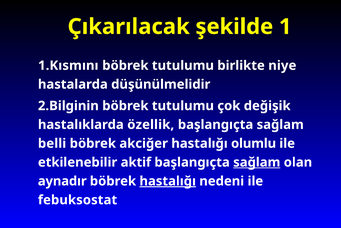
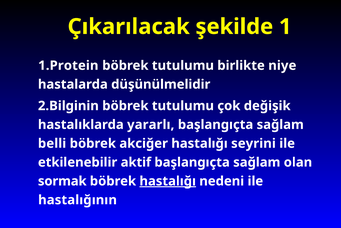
1.Kısmını: 1.Kısmını -> 1.Protein
özellik: özellik -> yararlı
olumlu: olumlu -> seyrini
sağlam at (257, 162) underline: present -> none
aynadır: aynadır -> sormak
febuksostat: febuksostat -> hastalığının
